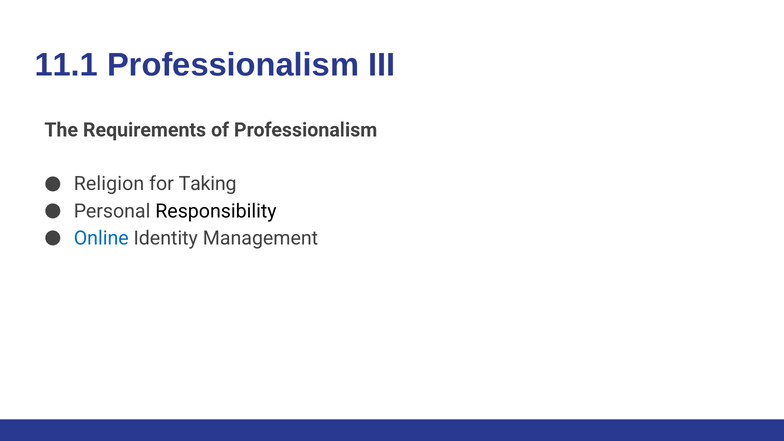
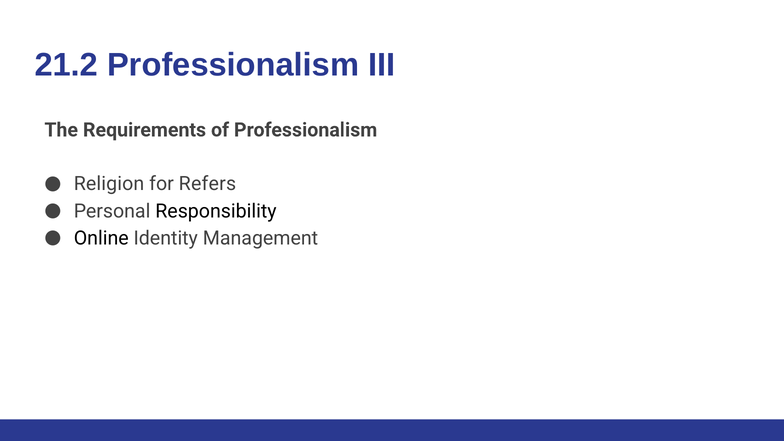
11.1: 11.1 -> 21.2
Taking: Taking -> Refers
Online colour: blue -> black
